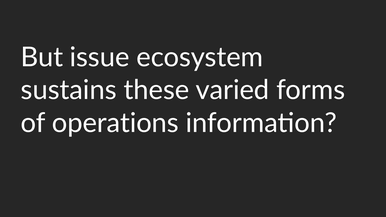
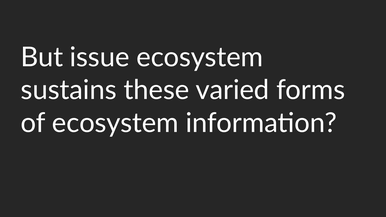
of operations: operations -> ecosystem
